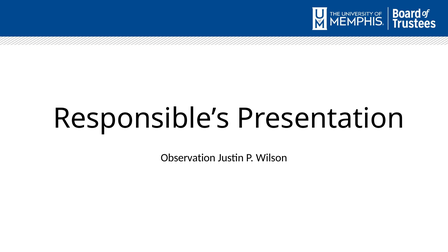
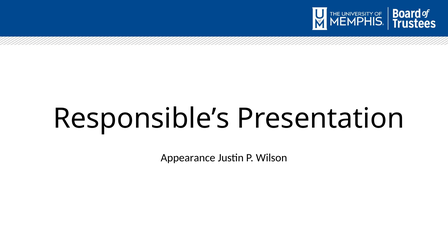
Observation: Observation -> Appearance
